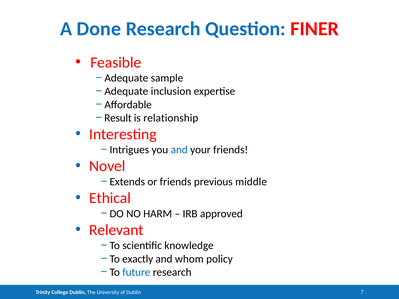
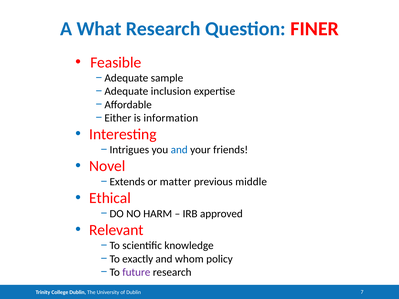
Done: Done -> What
Result: Result -> Either
relationship: relationship -> information
or friends: friends -> matter
future colour: blue -> purple
